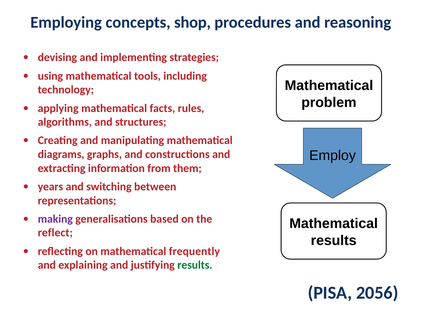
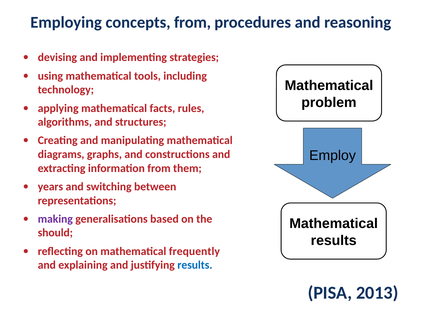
concepts shop: shop -> from
reflect: reflect -> should
results at (195, 265) colour: green -> blue
2056: 2056 -> 2013
